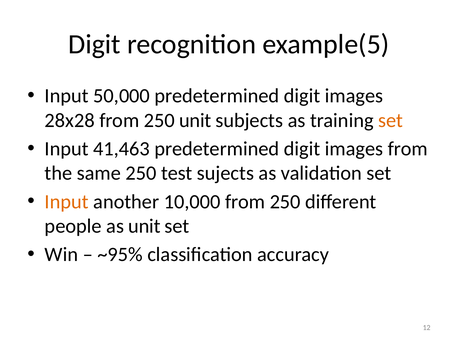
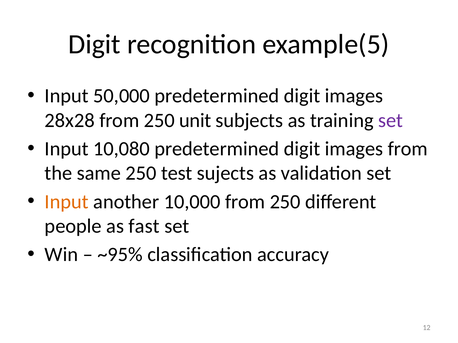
set at (391, 121) colour: orange -> purple
41,463: 41,463 -> 10,080
as unit: unit -> fast
